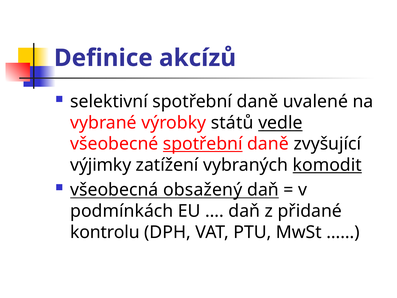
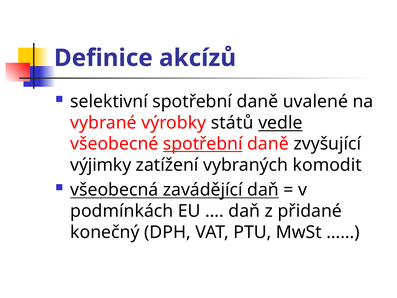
komodit underline: present -> none
obsažený: obsažený -> zavádějící
kontrolu: kontrolu -> konečný
